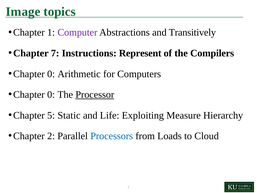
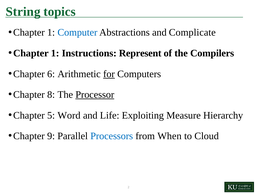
Image: Image -> String
Computer colour: purple -> blue
Transitively: Transitively -> Complicate
7 at (55, 53): 7 -> 1
0 at (51, 74): 0 -> 6
for underline: none -> present
0 at (51, 94): 0 -> 8
Static: Static -> Word
Chapter 2: 2 -> 9
Loads: Loads -> When
